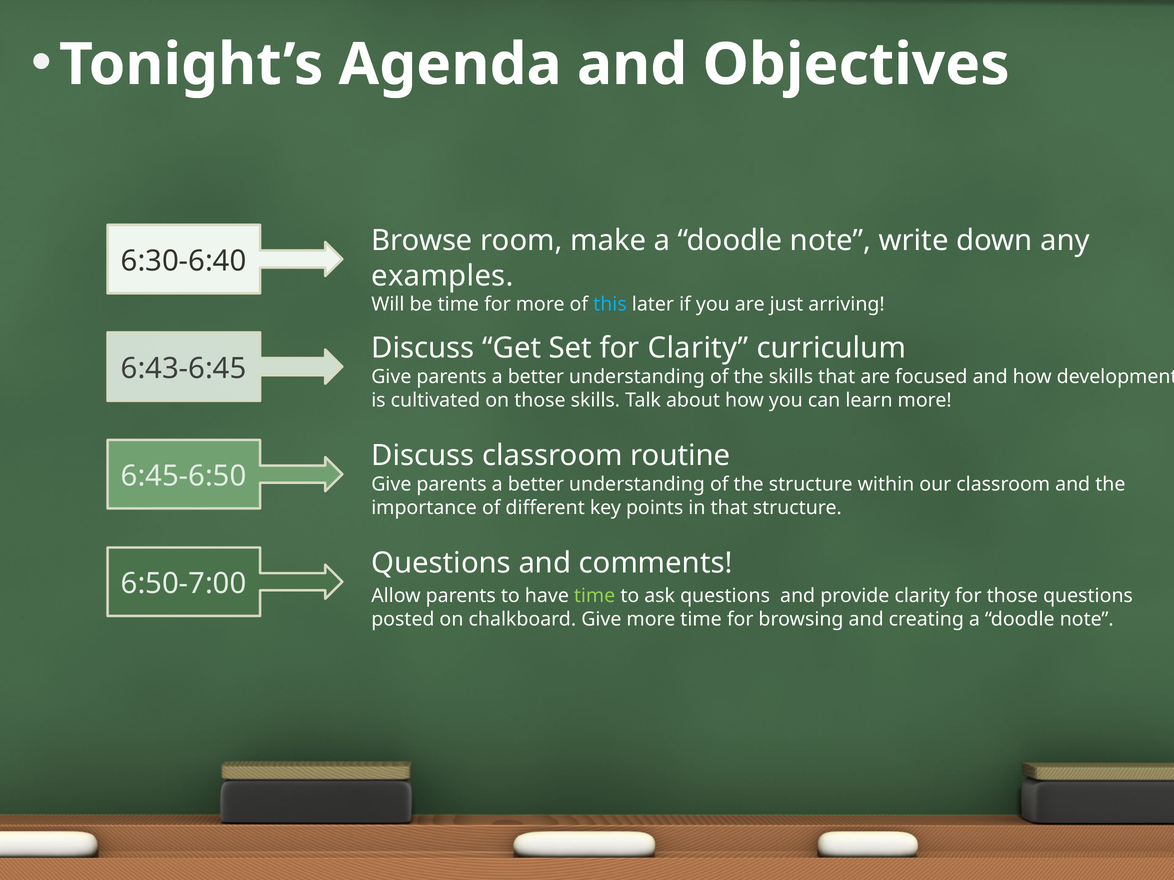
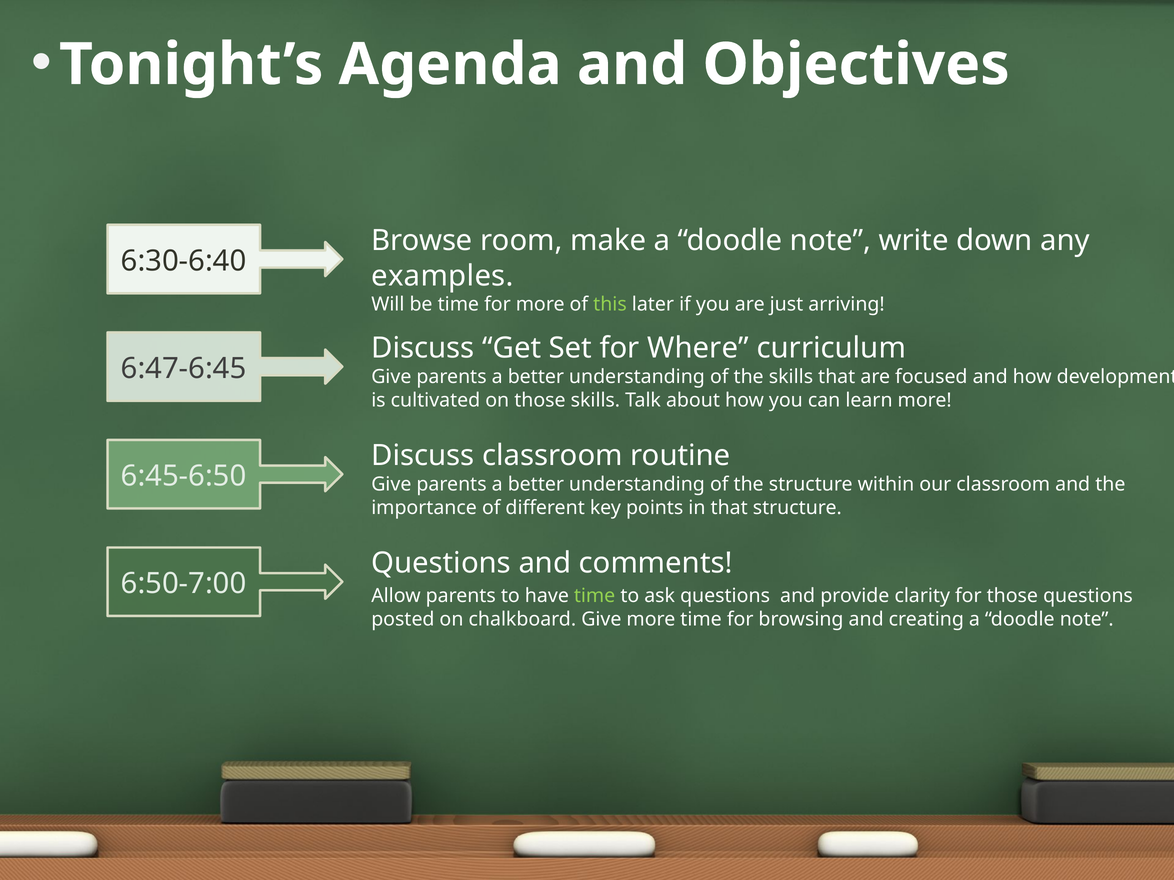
this colour: light blue -> light green
for Clarity: Clarity -> Where
6:43-6:45: 6:43-6:45 -> 6:47-6:45
